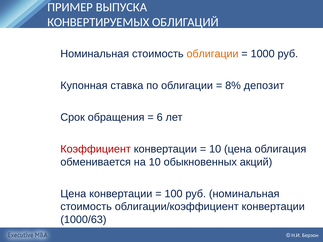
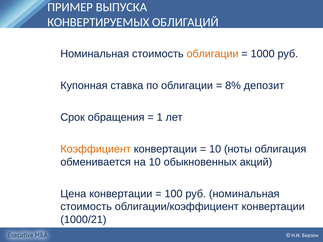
6: 6 -> 1
Коэффициент colour: red -> orange
10 цена: цена -> ноты
1000/63: 1000/63 -> 1000/21
